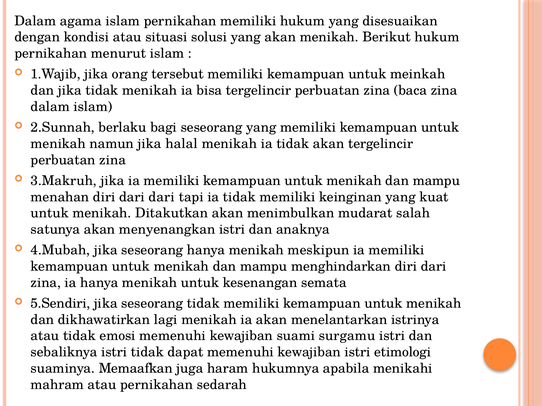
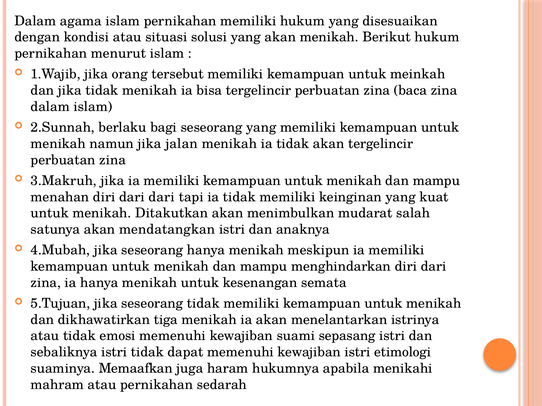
halal: halal -> jalan
menyenangkan: menyenangkan -> mendatangkan
5.Sendiri: 5.Sendiri -> 5.Tujuan
lagi: lagi -> tiga
surgamu: surgamu -> sepasang
